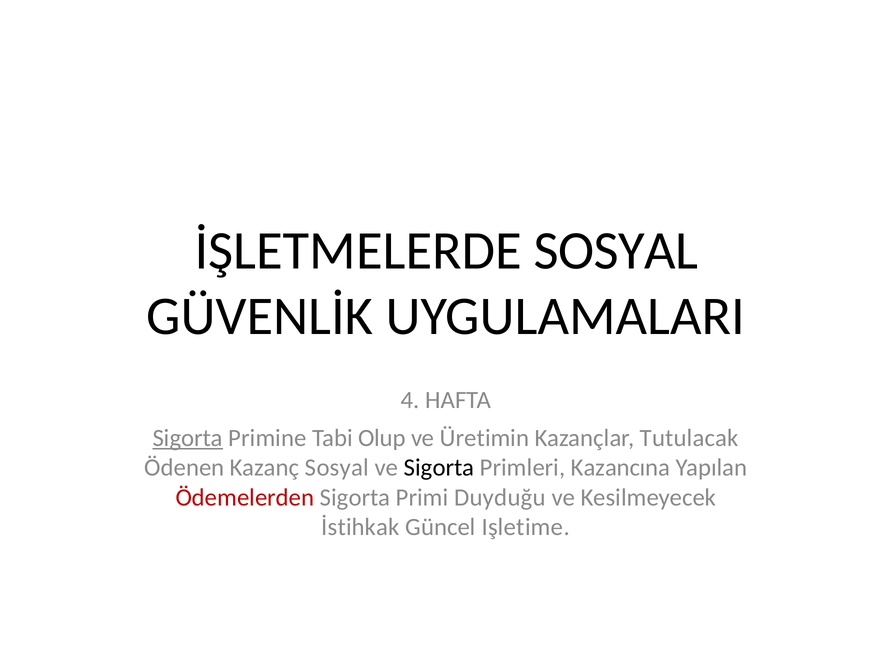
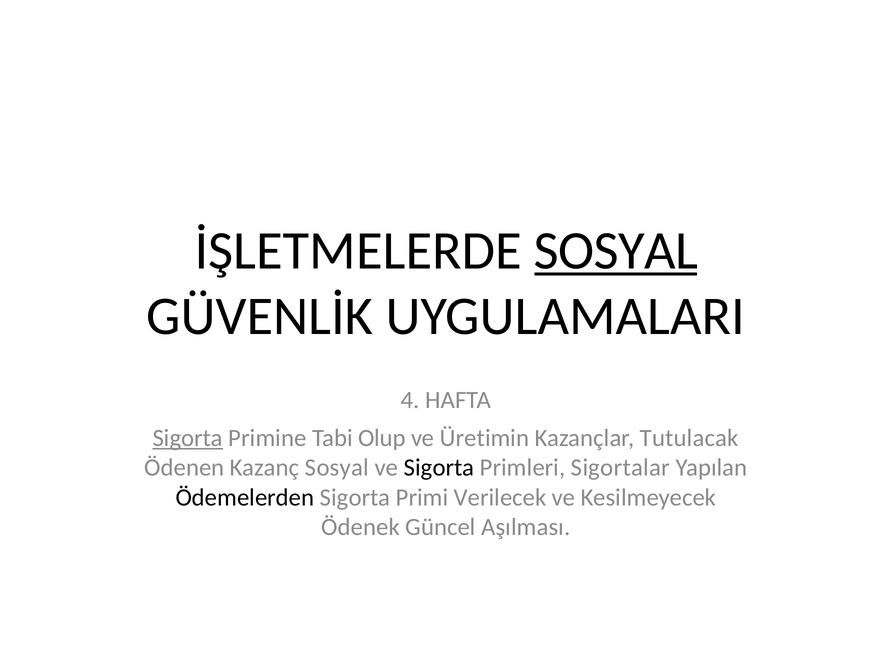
SOSYAL at (616, 251) underline: none -> present
Kazancına: Kazancına -> Sigortalar
Ödemelerden colour: red -> black
Duyduğu: Duyduğu -> Verilecek
İstihkak: İstihkak -> Ödenek
Işletime: Işletime -> Aşılması
